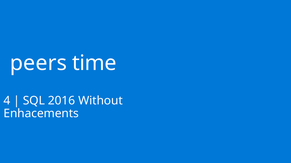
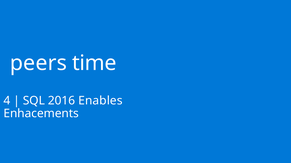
Without: Without -> Enables
